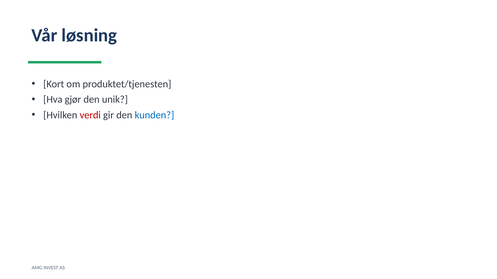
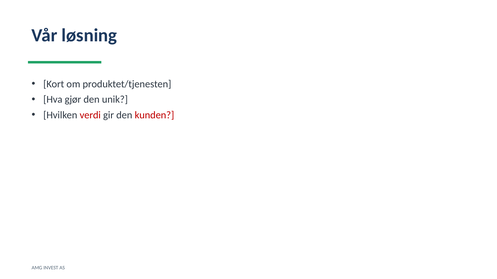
kunden colour: blue -> red
